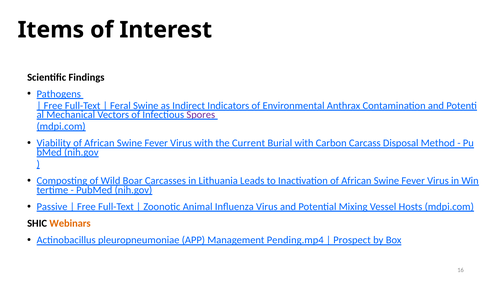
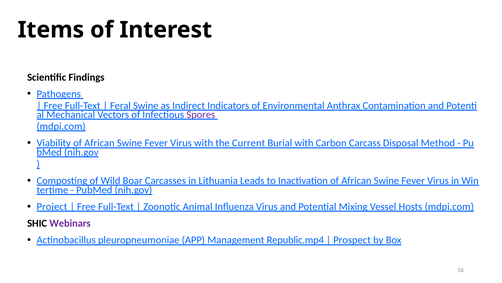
Passive: Passive -> Project
Webinars colour: orange -> purple
Pending.mp4: Pending.mp4 -> Republic.mp4
